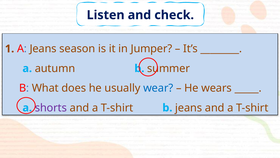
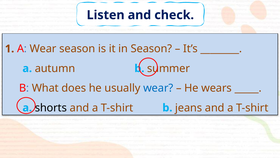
A Jeans: Jeans -> Wear
in Jumper: Jumper -> Season
shorts colour: purple -> black
